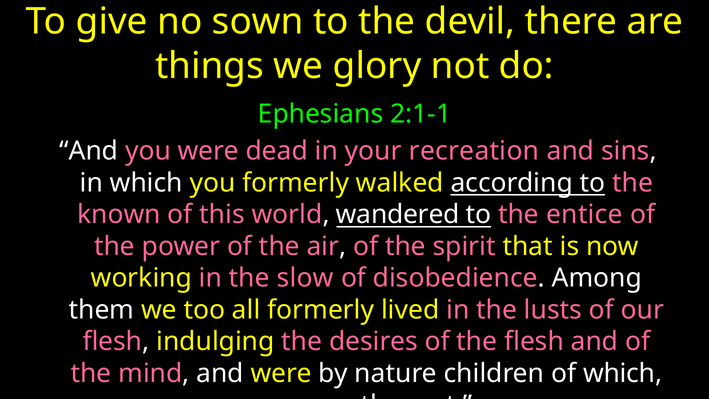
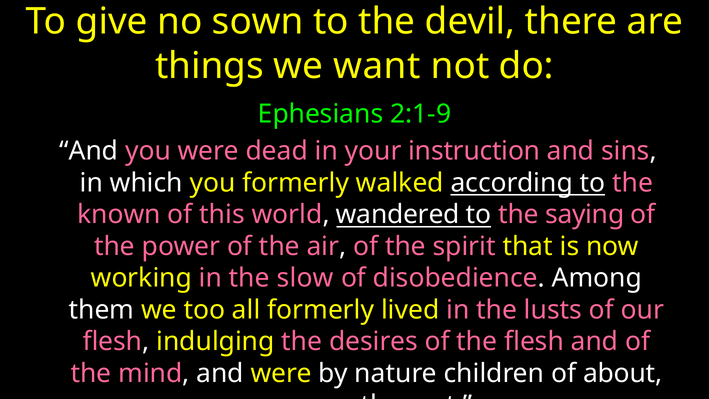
glory: glory -> want
2:1-1: 2:1-1 -> 2:1-9
recreation: recreation -> instruction
entice: entice -> saying
of which: which -> about
